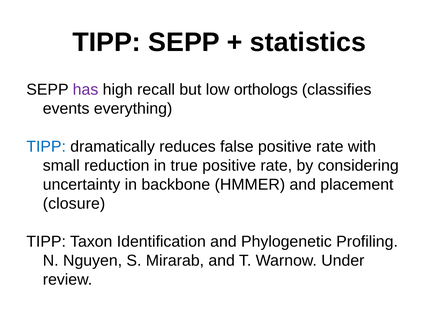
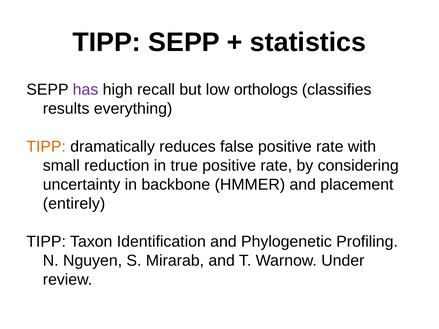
events: events -> results
TIPP at (46, 147) colour: blue -> orange
closure: closure -> entirely
